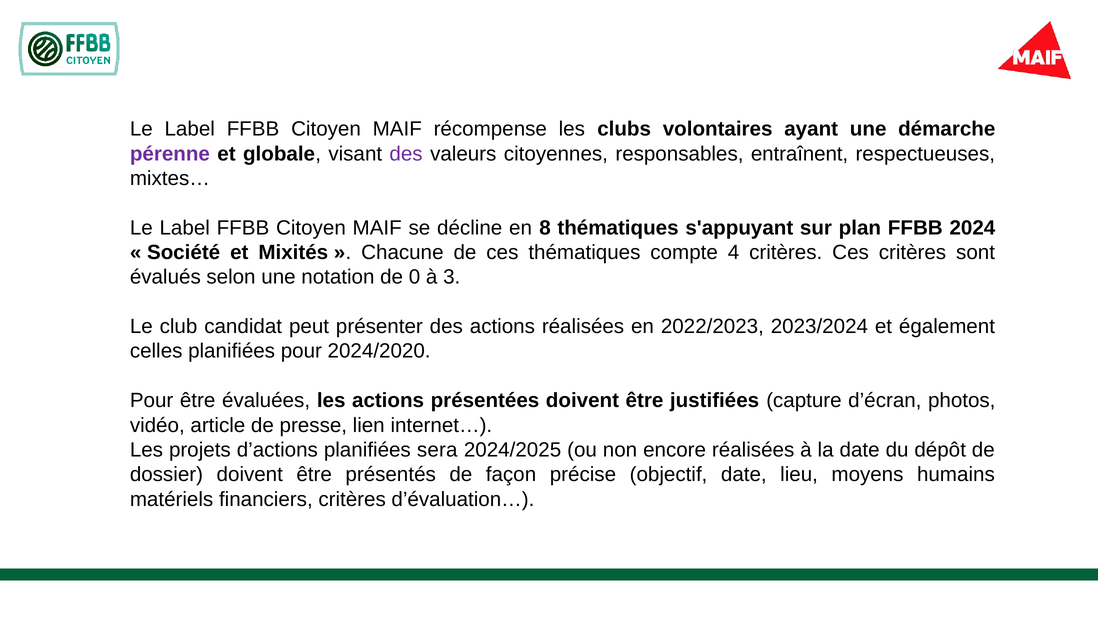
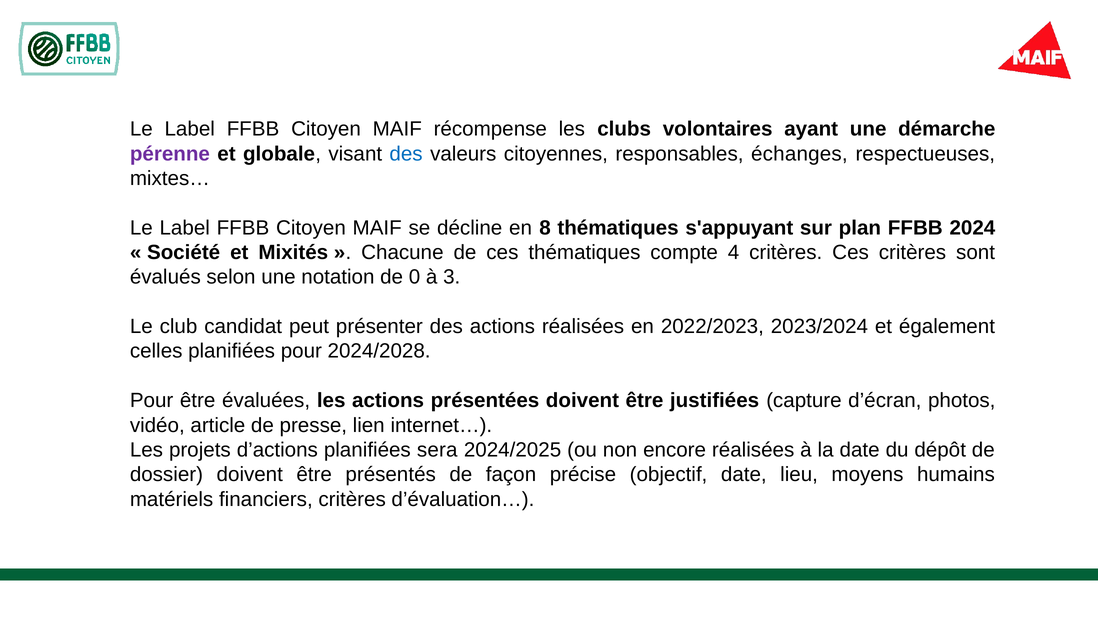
des at (406, 154) colour: purple -> blue
entraînent: entraînent -> échanges
2024/2020: 2024/2020 -> 2024/2028
